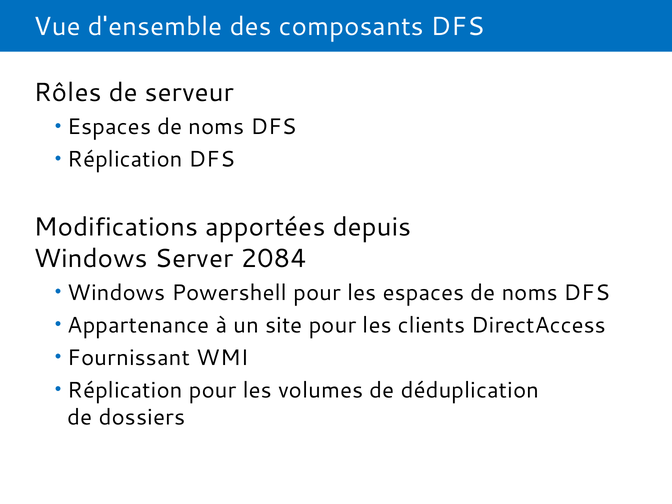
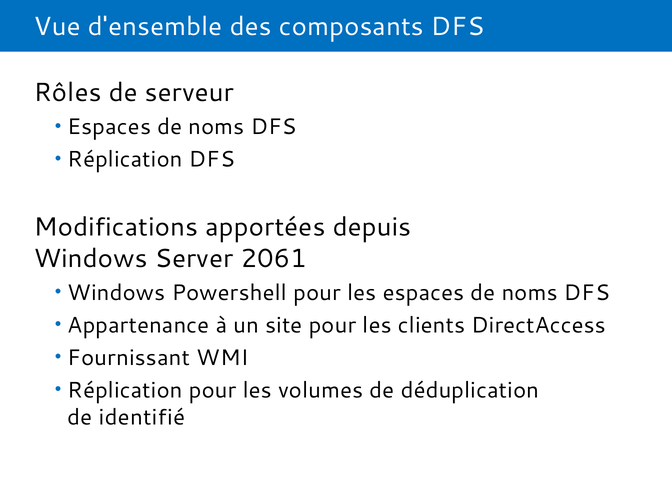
2084: 2084 -> 2061
dossiers: dossiers -> identifié
